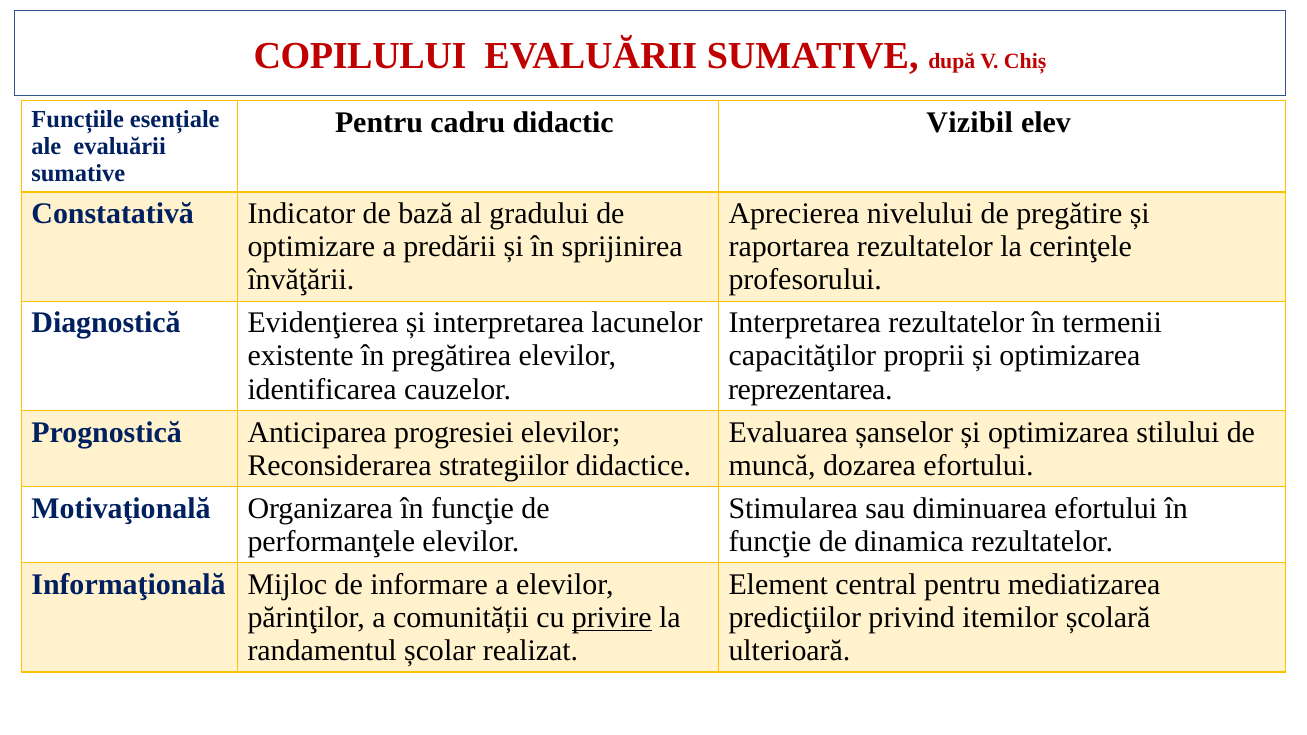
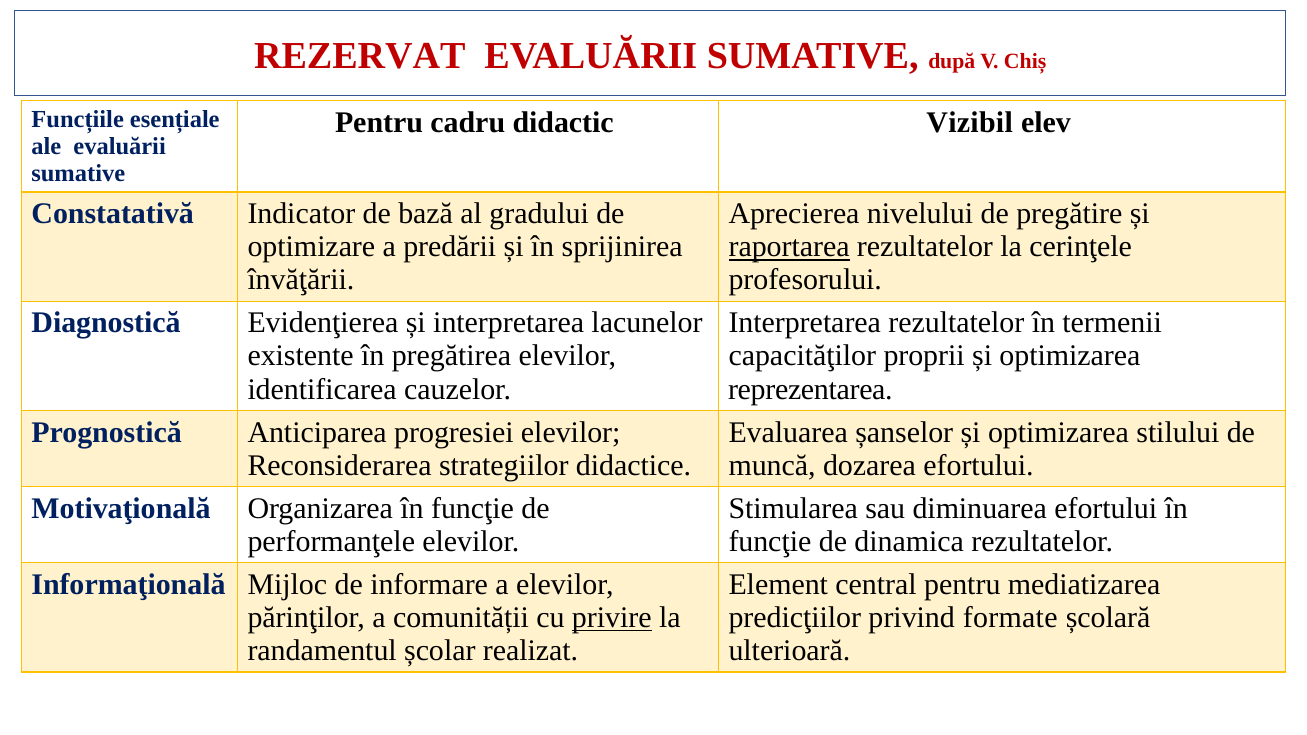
COPILULUI: COPILULUI -> REZERVAT
raportarea underline: none -> present
itemilor: itemilor -> formate
